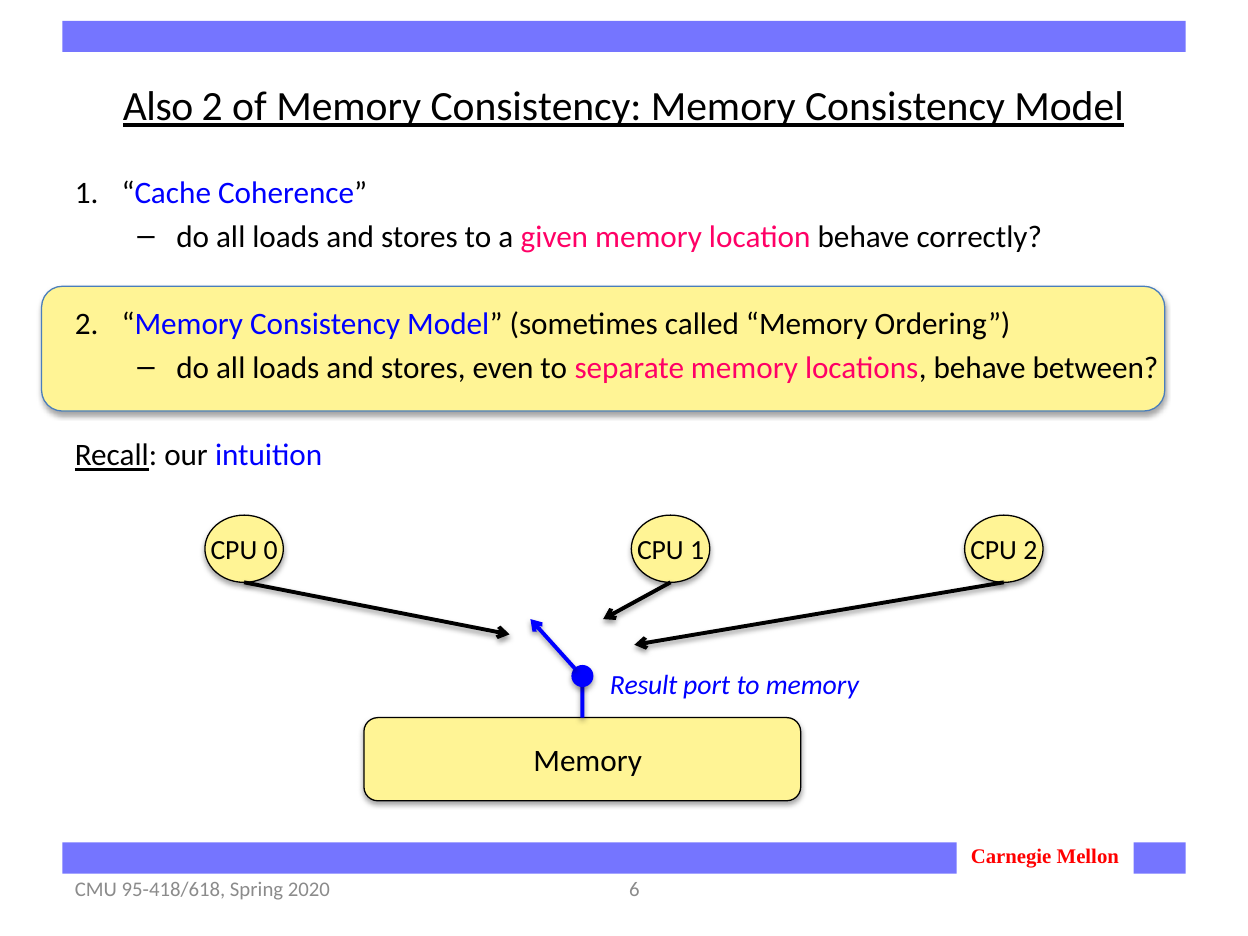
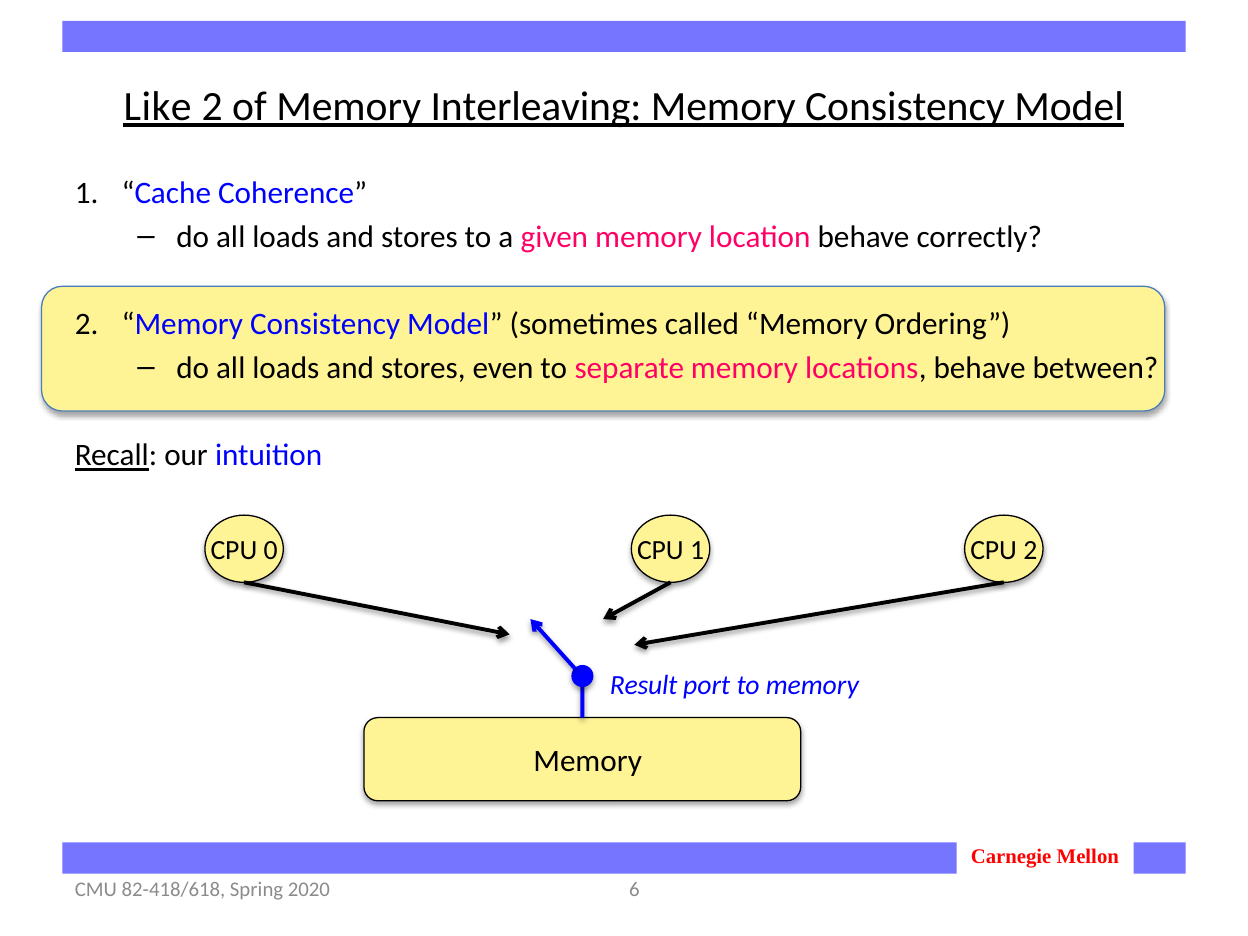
Also: Also -> Like
of Memory Consistency: Consistency -> Interleaving
95-418/618: 95-418/618 -> 82-418/618
